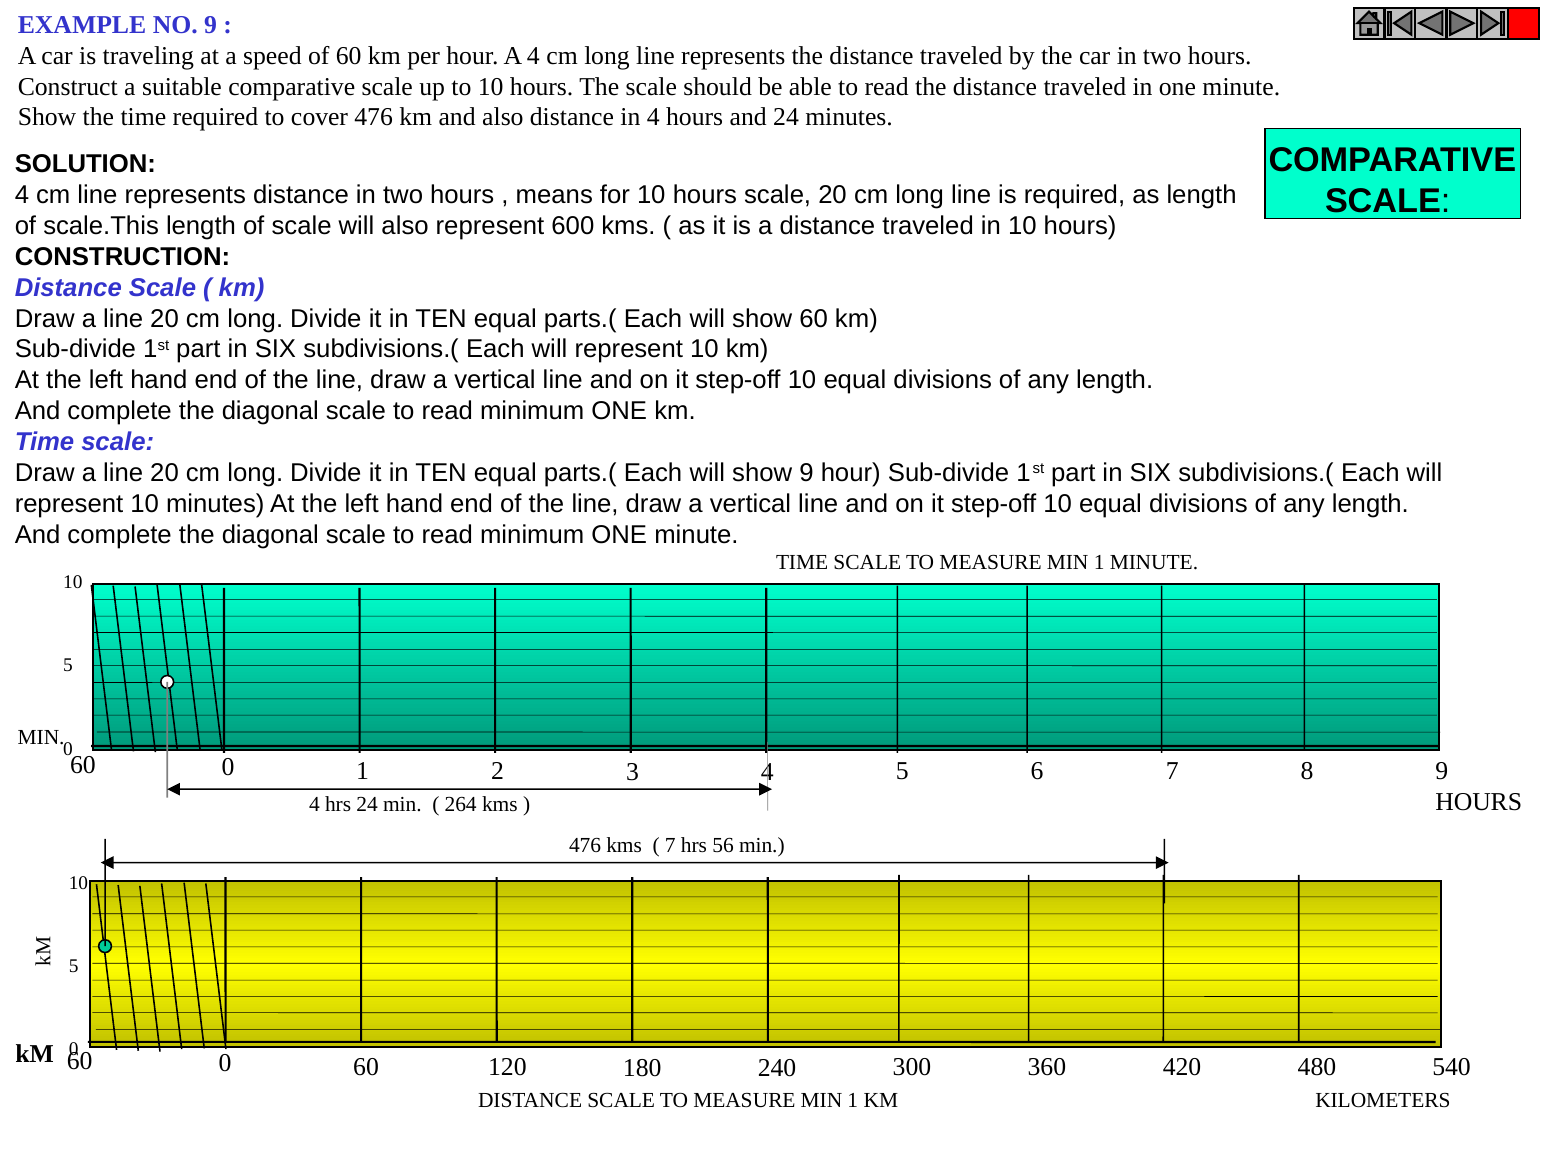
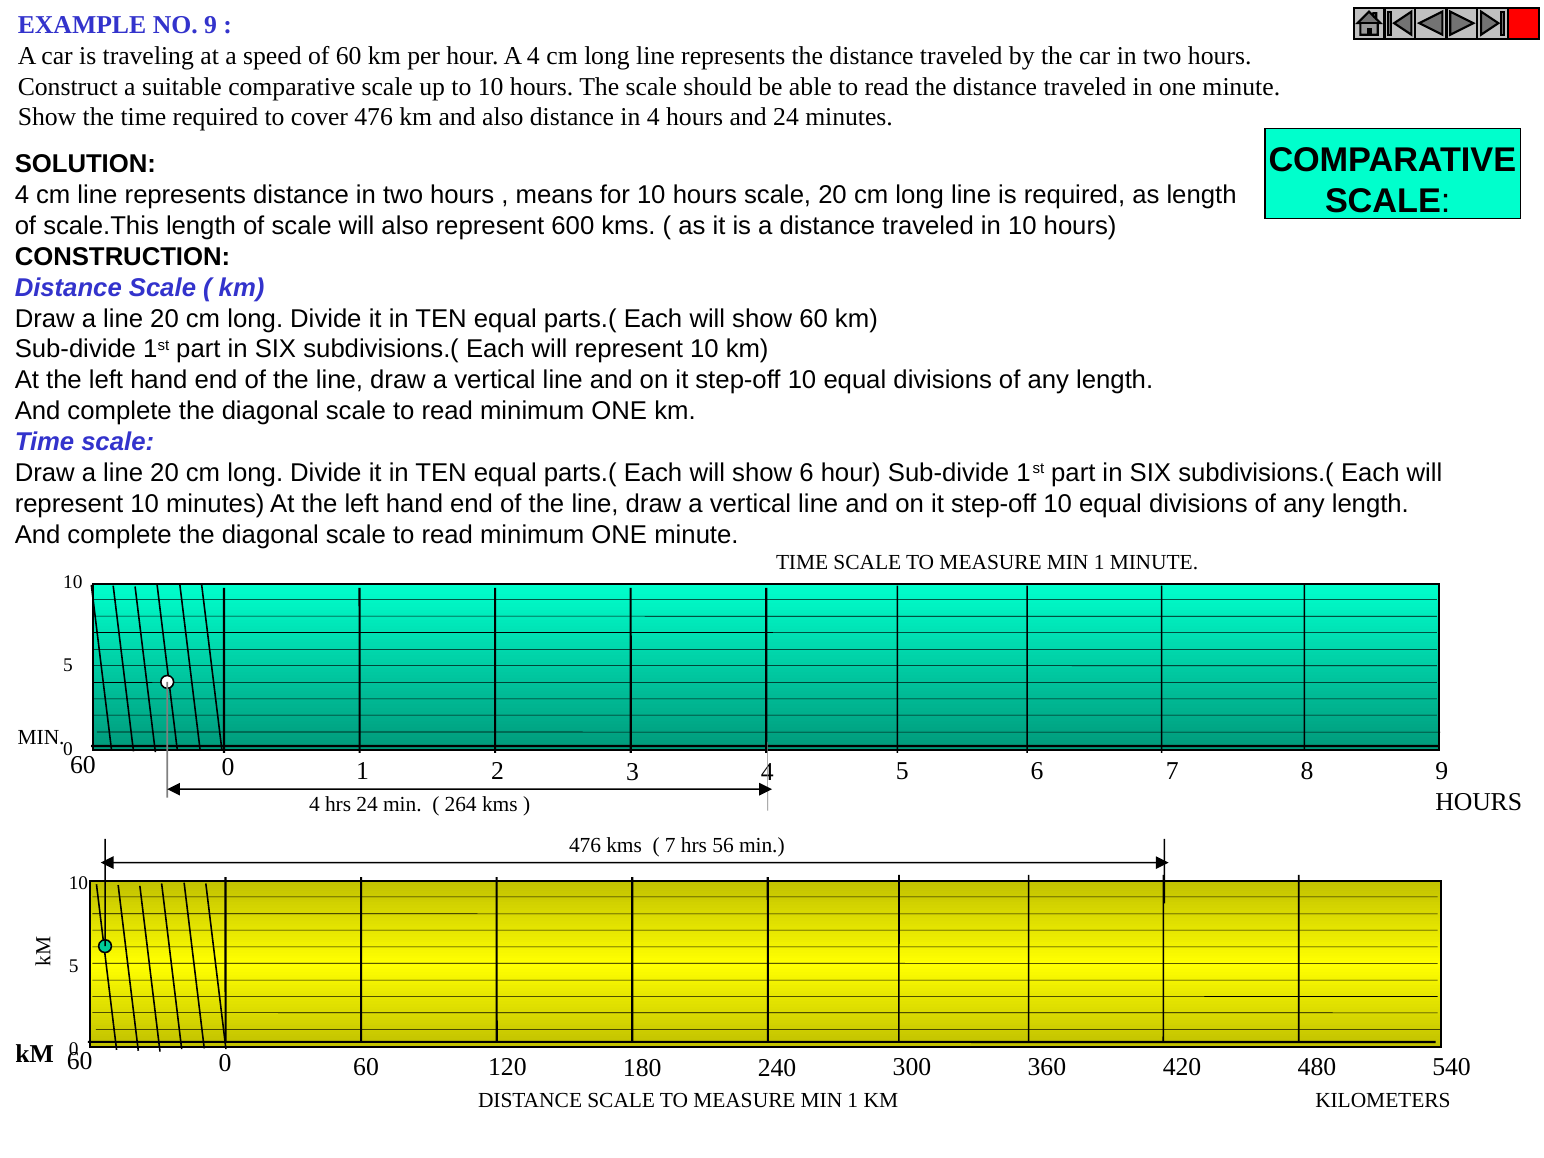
show 9: 9 -> 6
